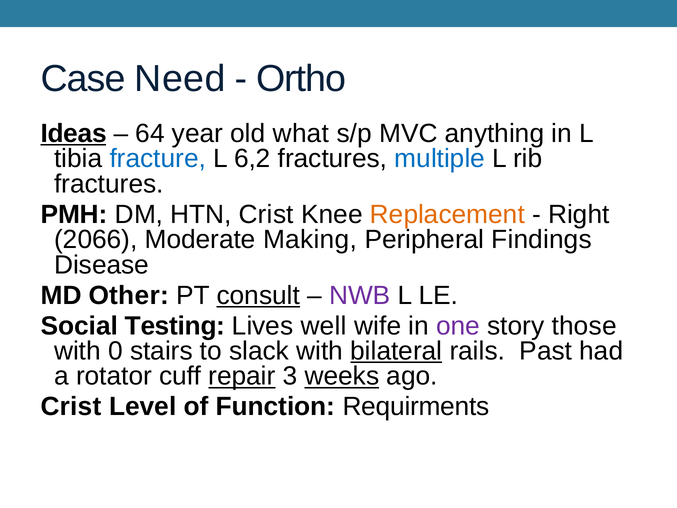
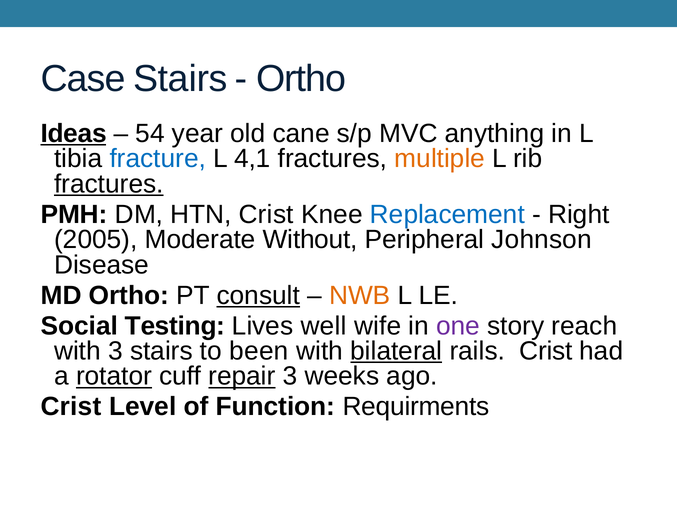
Case Need: Need -> Stairs
64: 64 -> 54
what: what -> cane
6,2: 6,2 -> 4,1
multiple colour: blue -> orange
fractures at (109, 184) underline: none -> present
Replacement colour: orange -> blue
2066: 2066 -> 2005
Making: Making -> Without
Findings: Findings -> Johnson
MD Other: Other -> Ortho
NWB colour: purple -> orange
those: those -> reach
with 0: 0 -> 3
slack: slack -> been
rails Past: Past -> Crist
rotator underline: none -> present
weeks underline: present -> none
